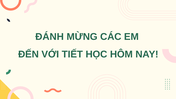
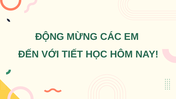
ĐÁNH: ĐÁNH -> ĐỘNG
